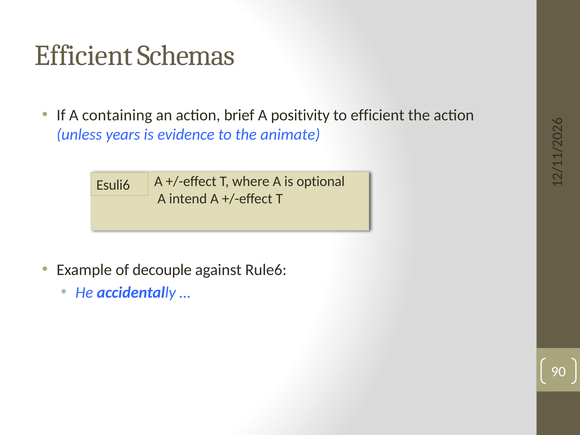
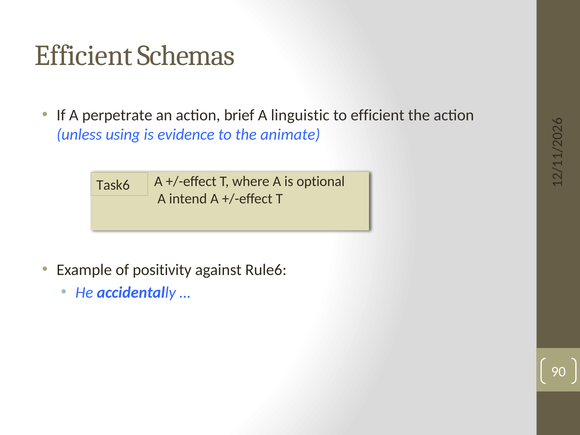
containing: containing -> perpetrate
positivity: positivity -> linguistic
years: years -> using
Esuli6: Esuli6 -> Task6
decouple: decouple -> positivity
